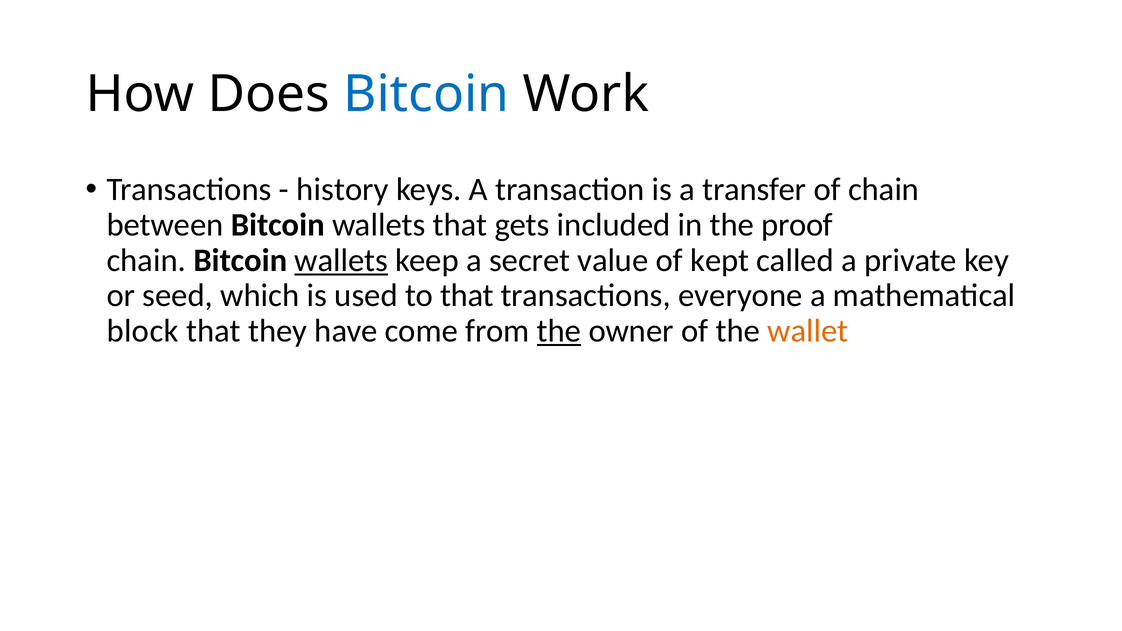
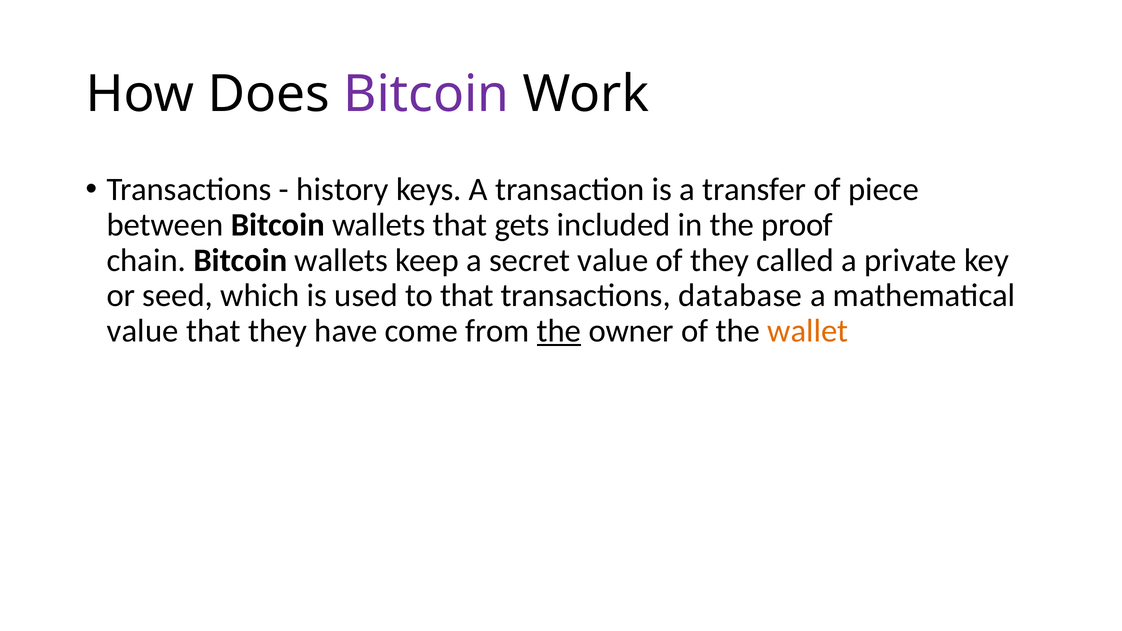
Bitcoin at (426, 94) colour: blue -> purple
of chain: chain -> piece
wallets at (341, 260) underline: present -> none
of kept: kept -> they
everyone: everyone -> database
block at (143, 331): block -> value
